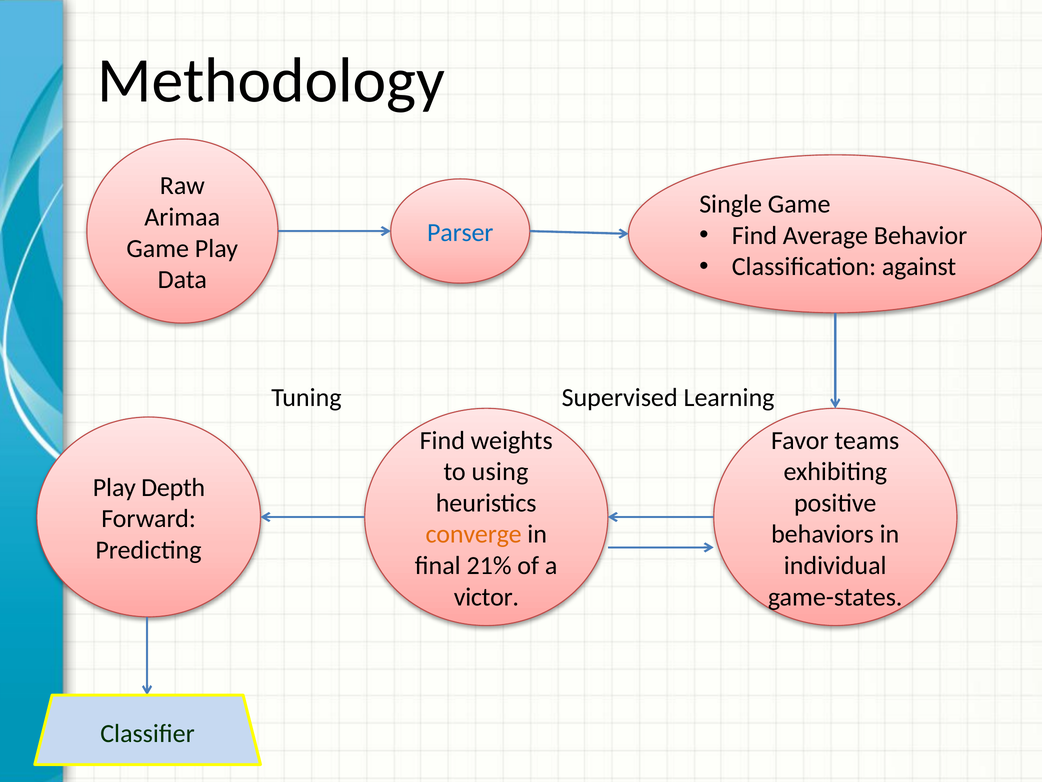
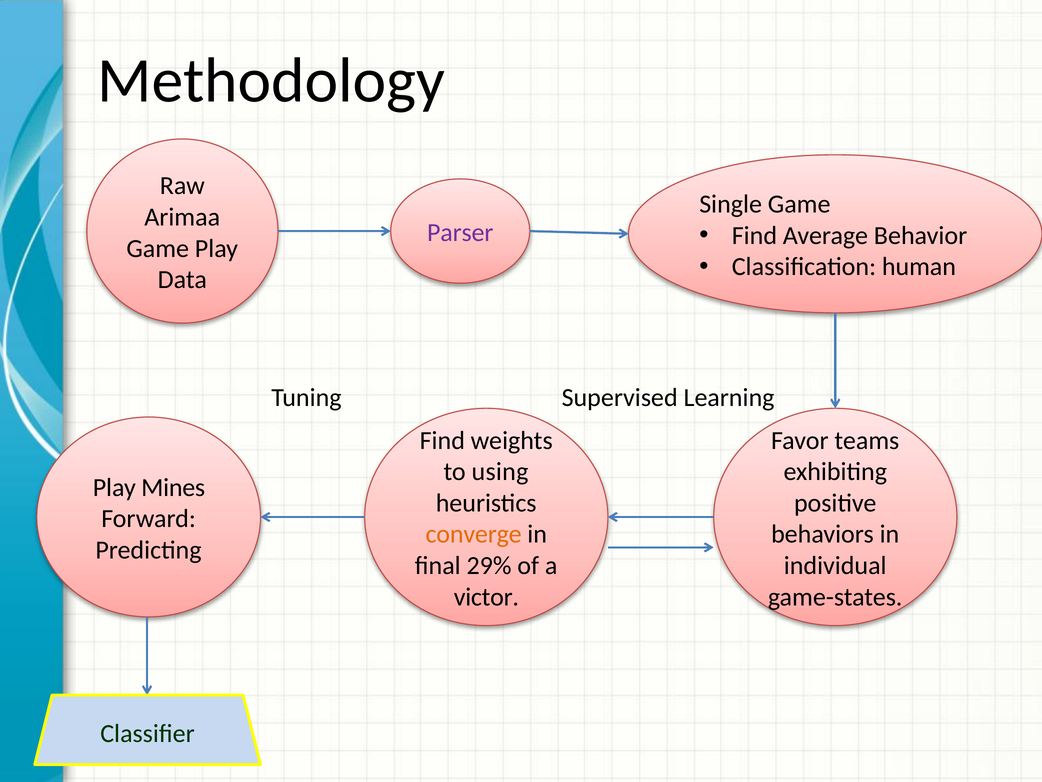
Parser colour: blue -> purple
against: against -> human
Depth: Depth -> Mines
21%: 21% -> 29%
